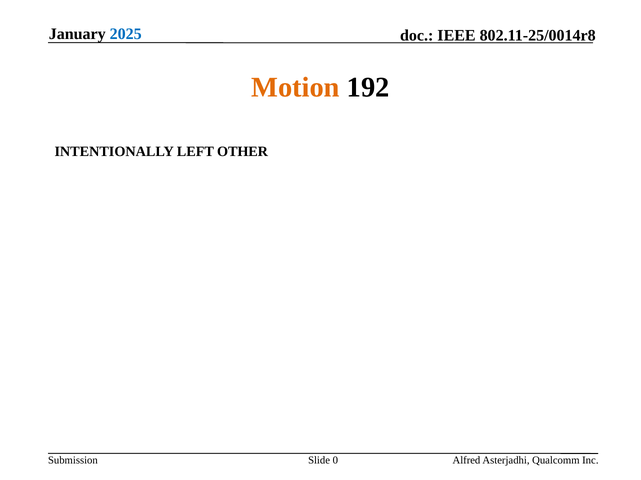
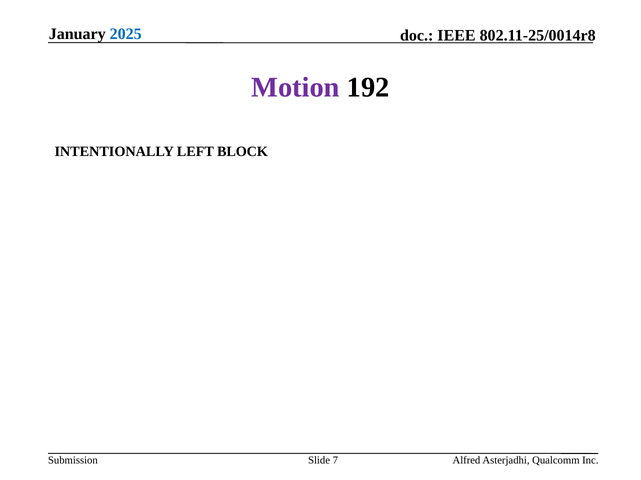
Motion colour: orange -> purple
OTHER: OTHER -> BLOCK
0: 0 -> 7
